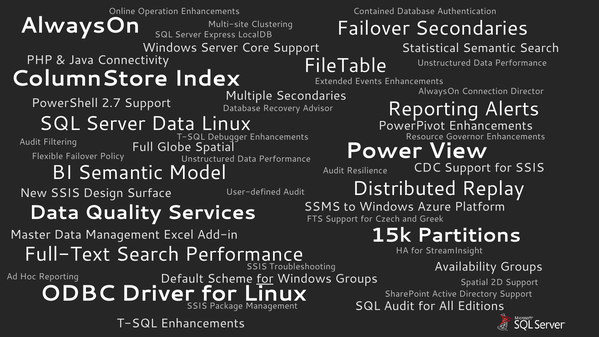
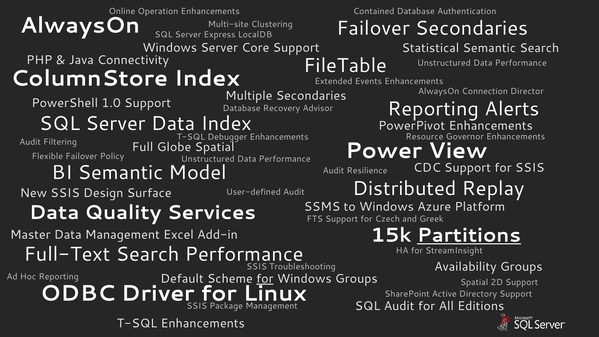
2.7: 2.7 -> 1.0
Data Linux: Linux -> Index
Partitions underline: none -> present
